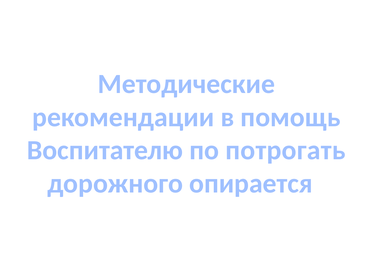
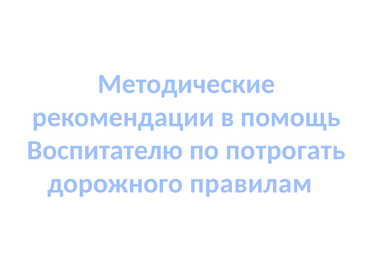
опирается: опирается -> правилам
